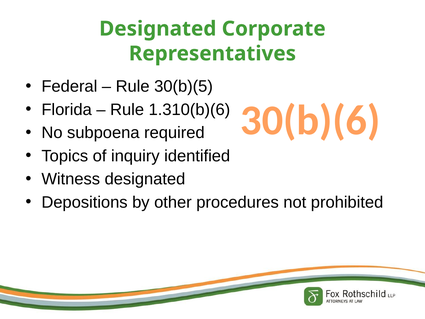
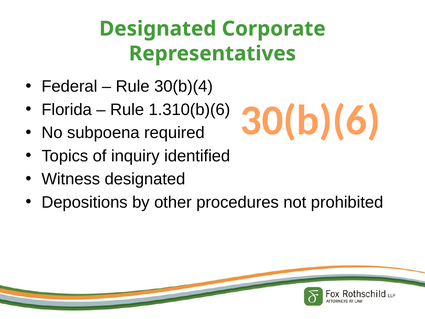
30(b)(5: 30(b)(5 -> 30(b)(4
